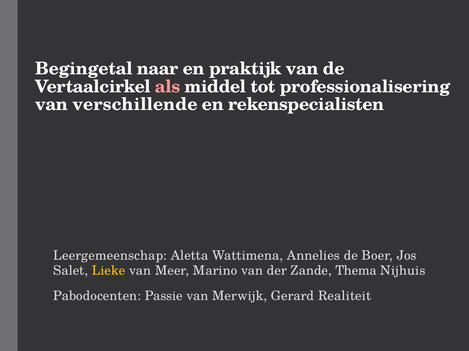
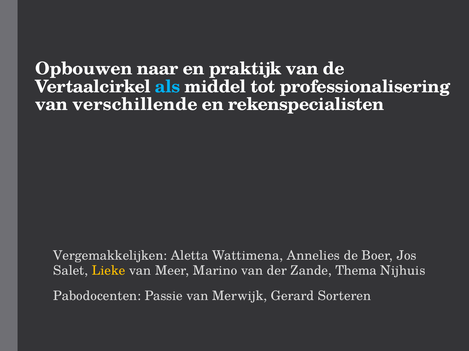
Begingetal: Begingetal -> Opbouwen
als colour: pink -> light blue
Leergemeenschap: Leergemeenschap -> Vergemakkelijken
Realiteit: Realiteit -> Sorteren
